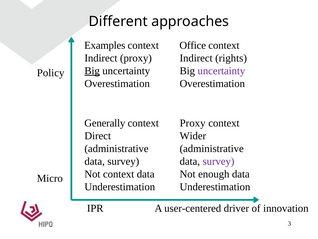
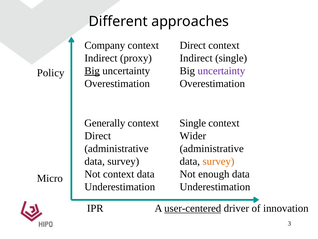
Examples: Examples -> Company
Office at (193, 45): Office -> Direct
Indirect rights: rights -> single
Proxy at (193, 123): Proxy -> Single
survey at (218, 161) colour: purple -> orange
user-centered underline: none -> present
